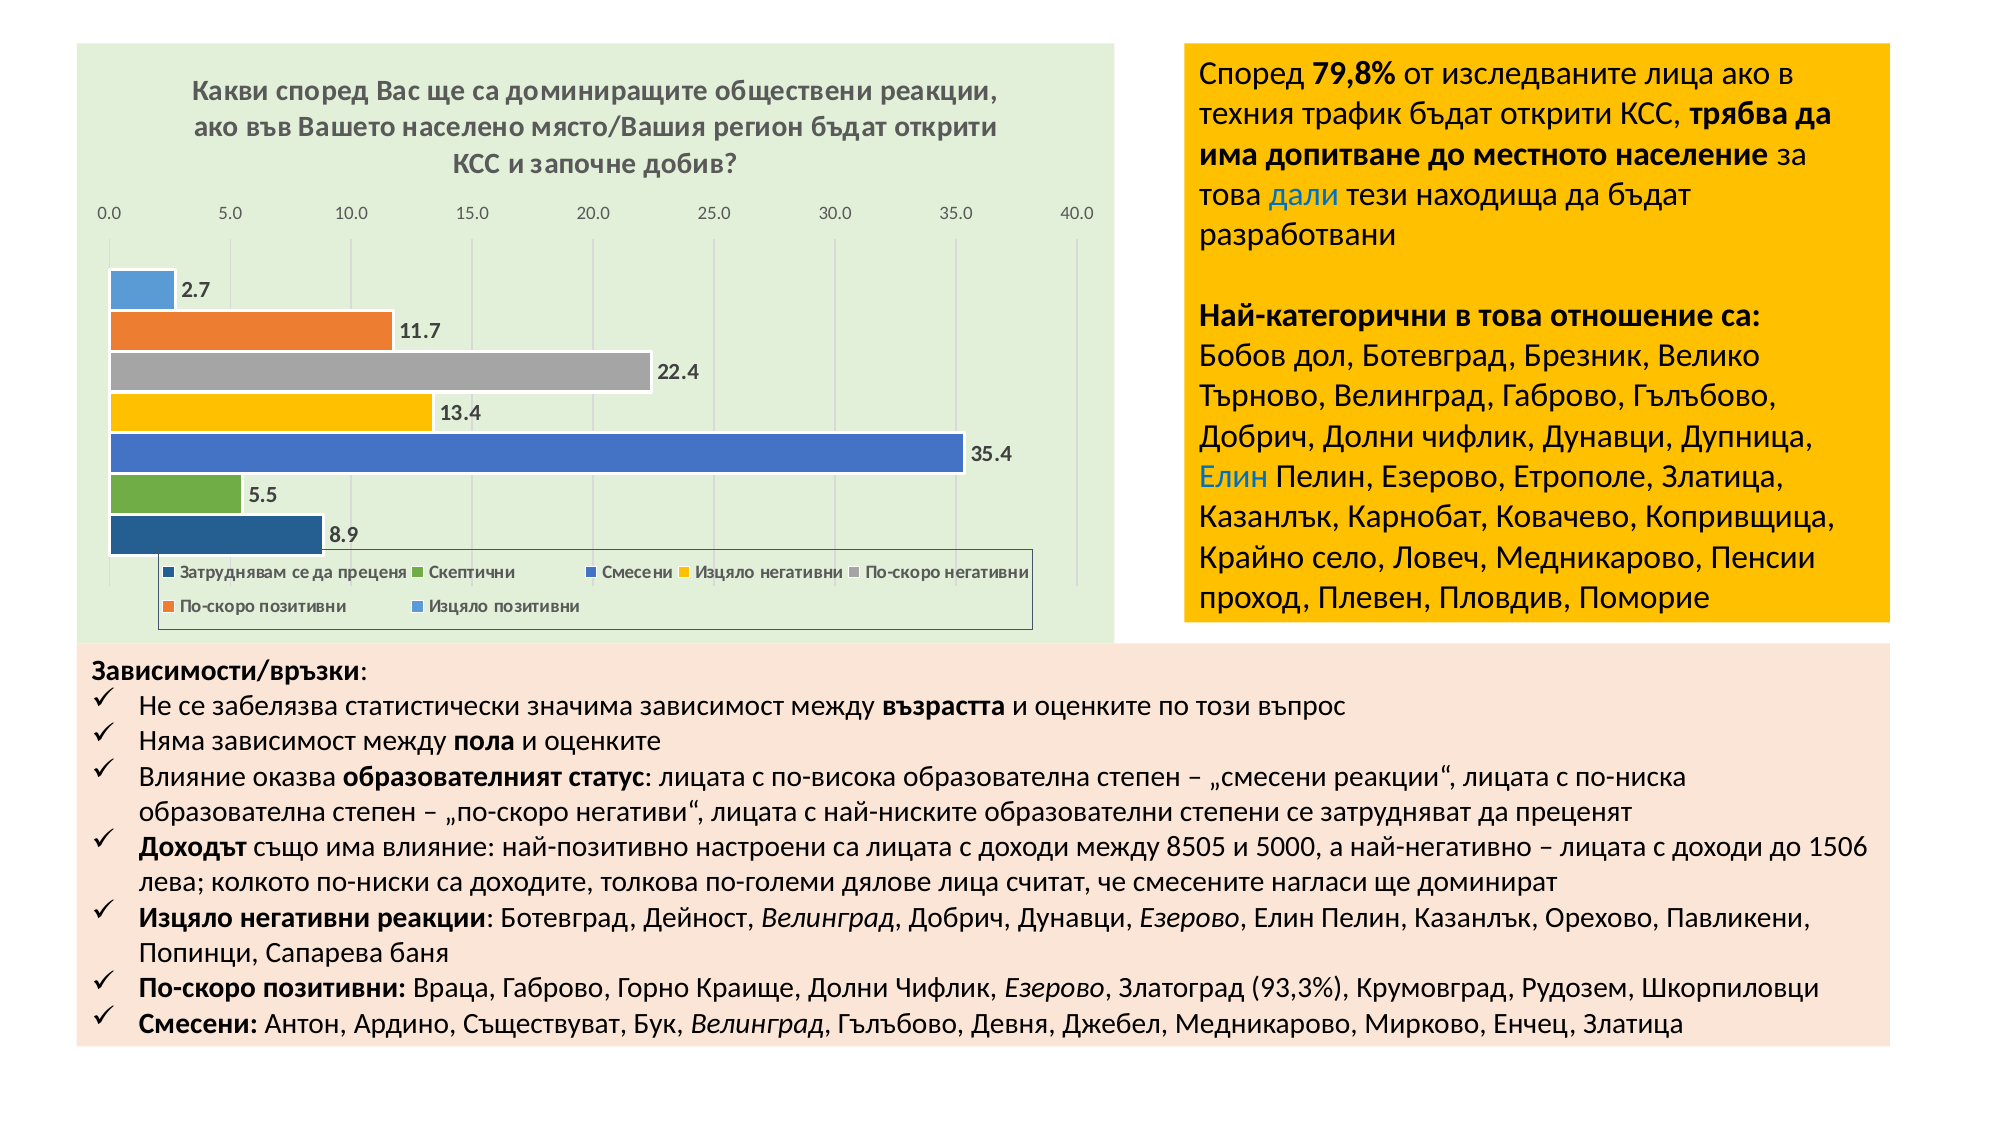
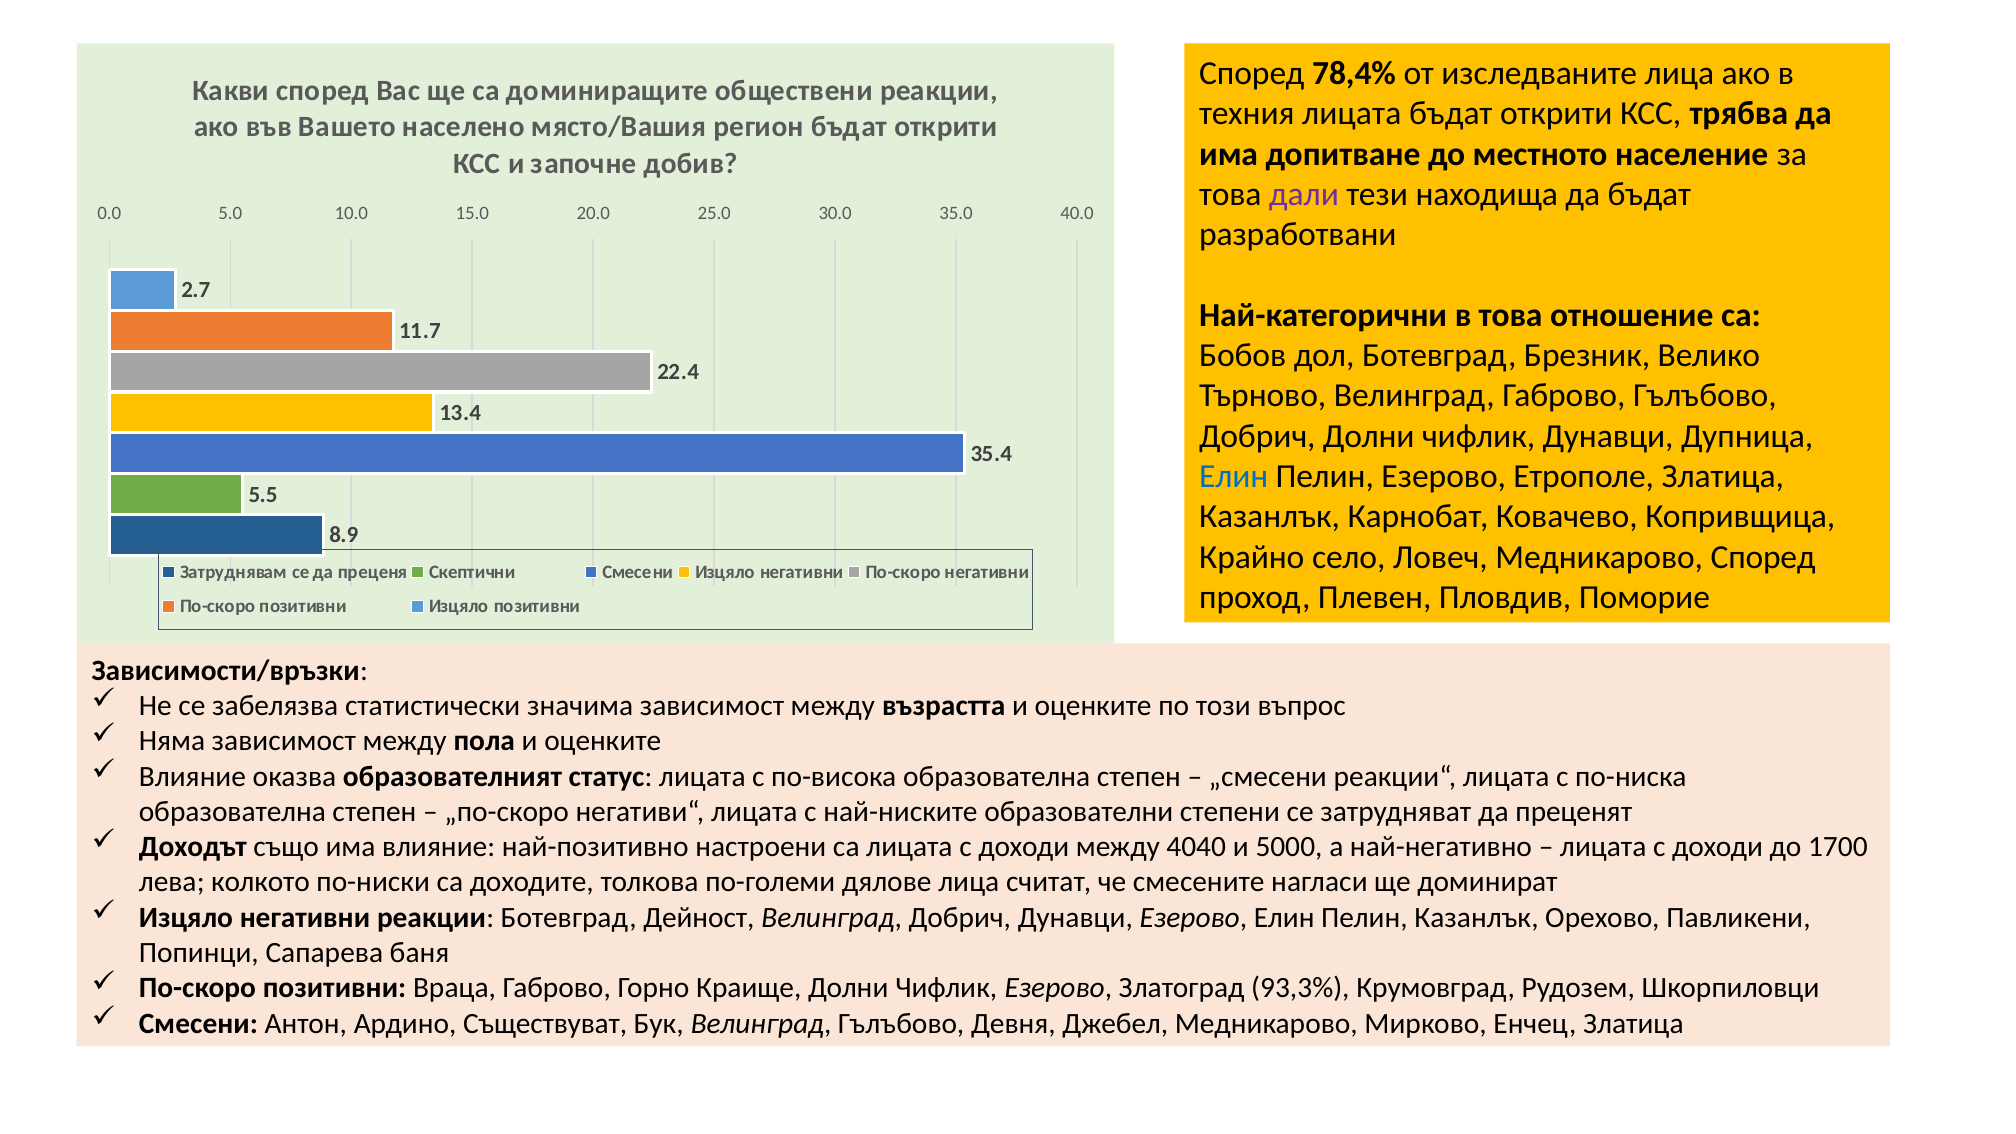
79,8%: 79,8% -> 78,4%
техния трафик: трафик -> лицата
дали colour: blue -> purple
Медникарово Пенсии: Пенсии -> Според
8505: 8505 -> 4040
1506: 1506 -> 1700
